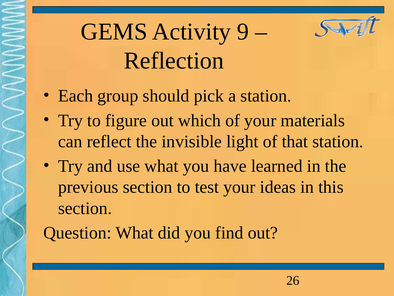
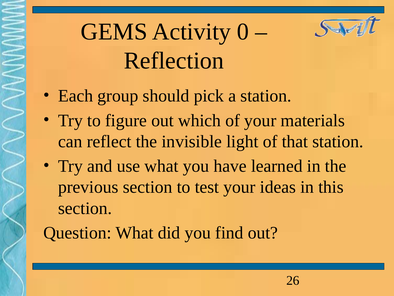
9: 9 -> 0
